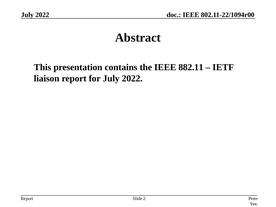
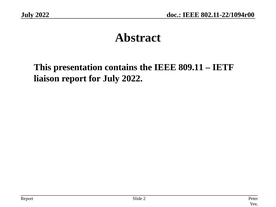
882.11: 882.11 -> 809.11
